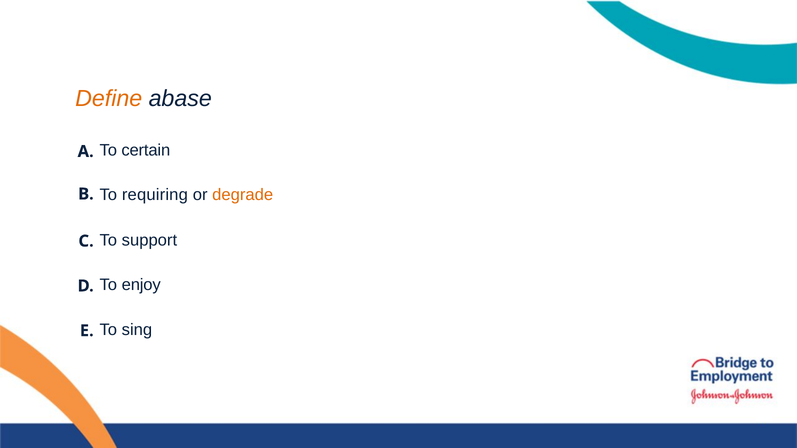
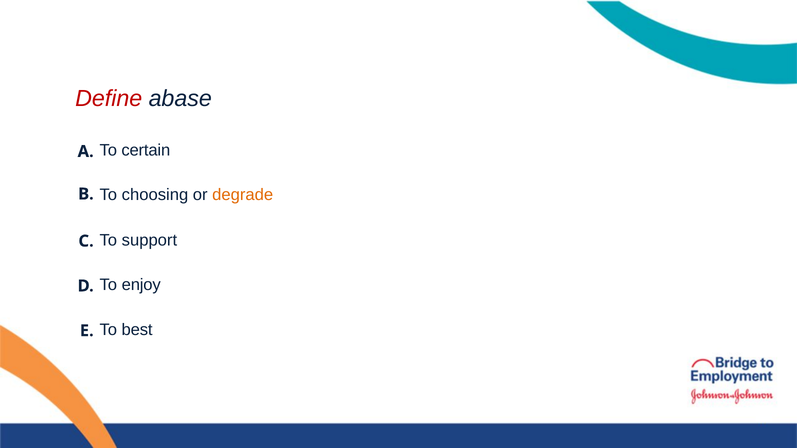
Define colour: orange -> red
requiring: requiring -> choosing
sing: sing -> best
